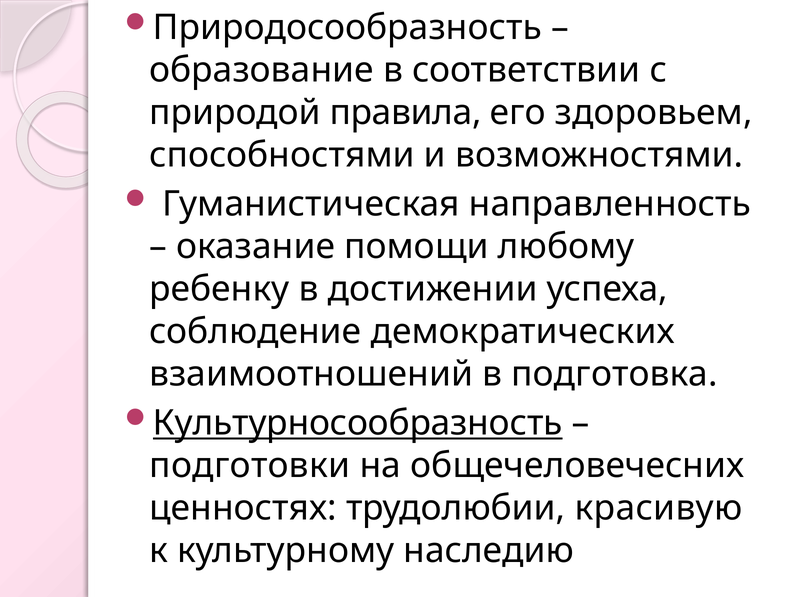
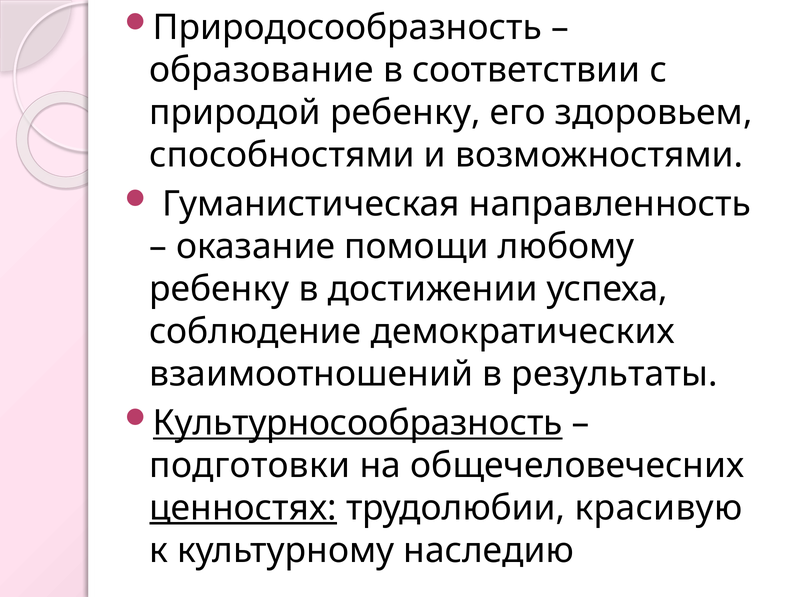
природой правила: правила -> ребенку
подготовка: подготовка -> результаты
ценностях underline: none -> present
